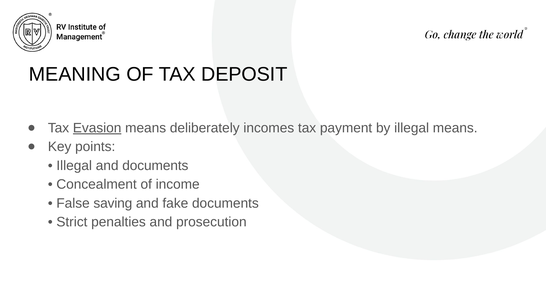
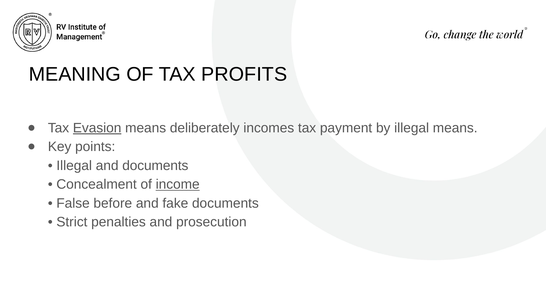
DEPOSIT: DEPOSIT -> PROFITS
income underline: none -> present
saving: saving -> before
